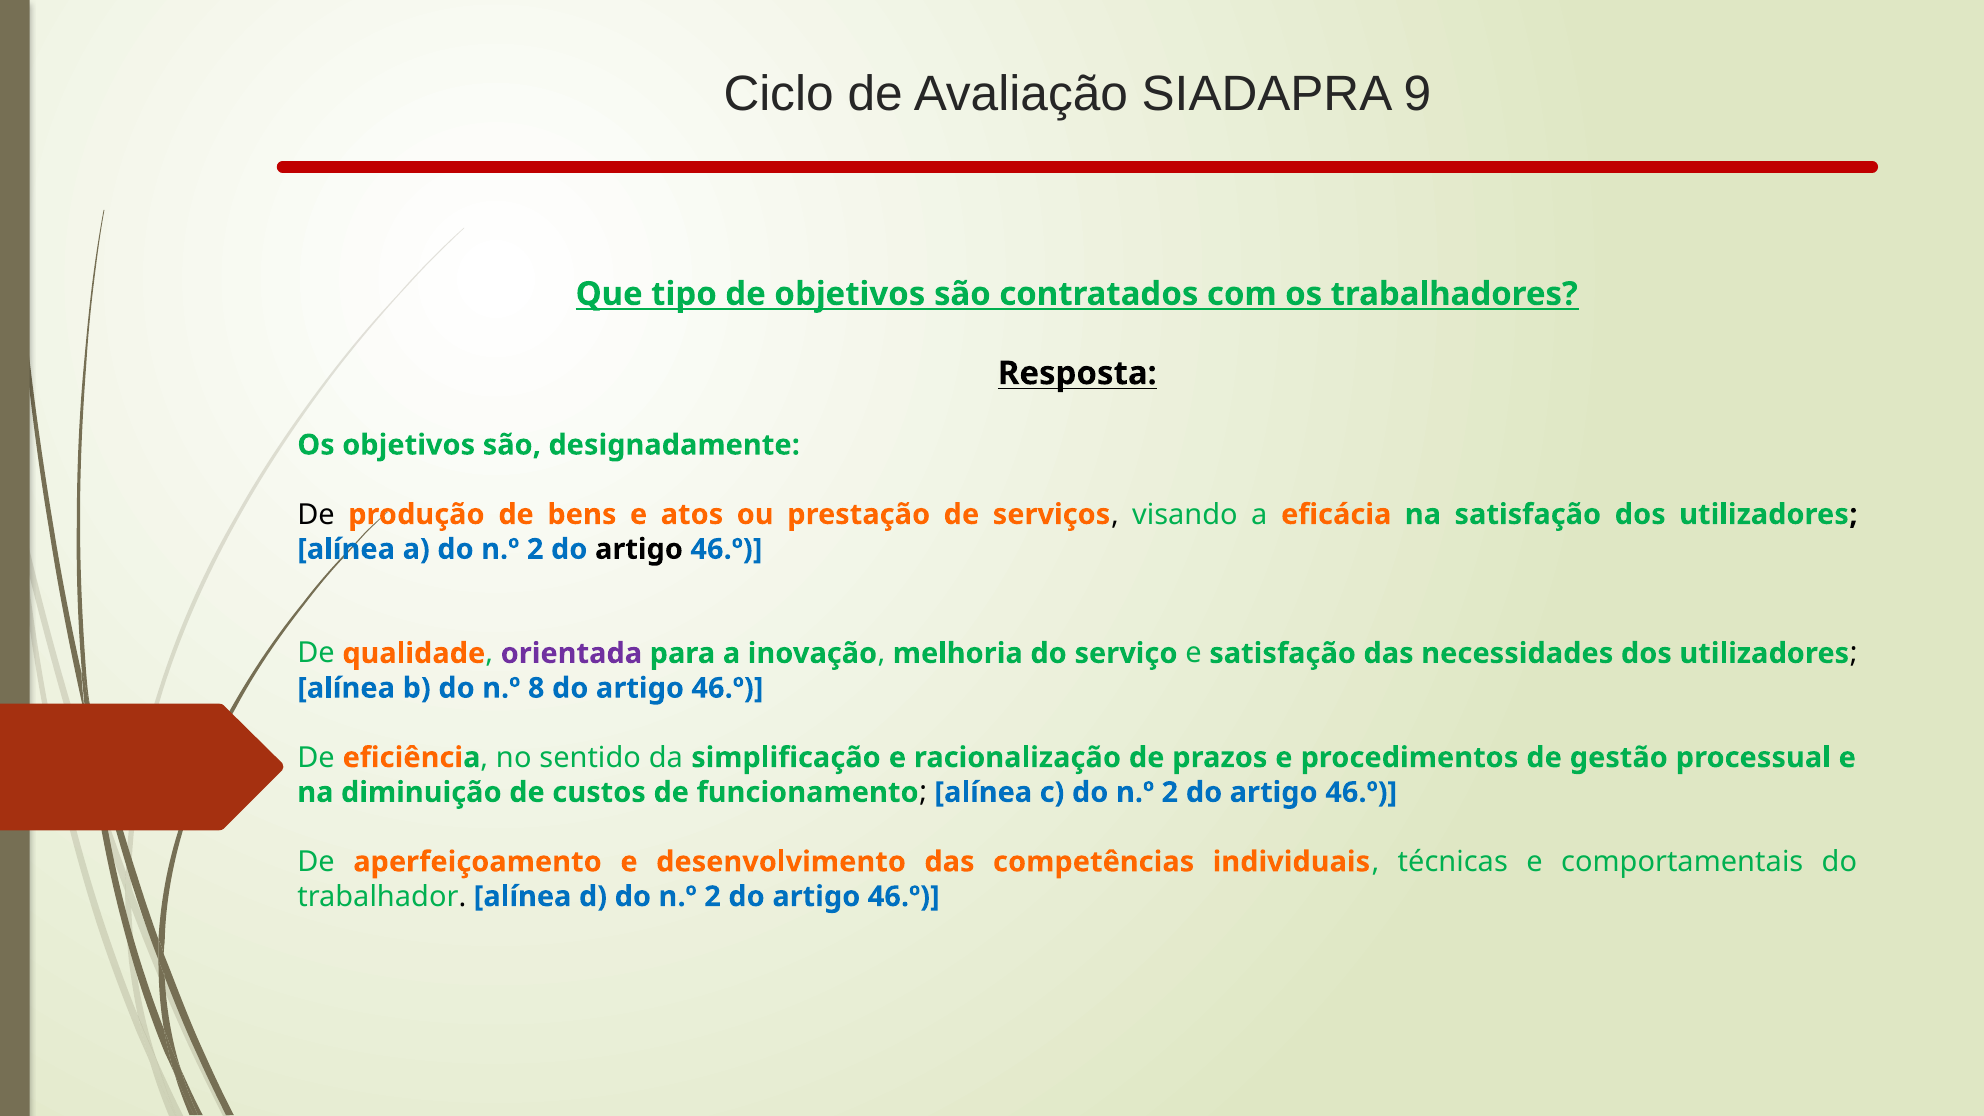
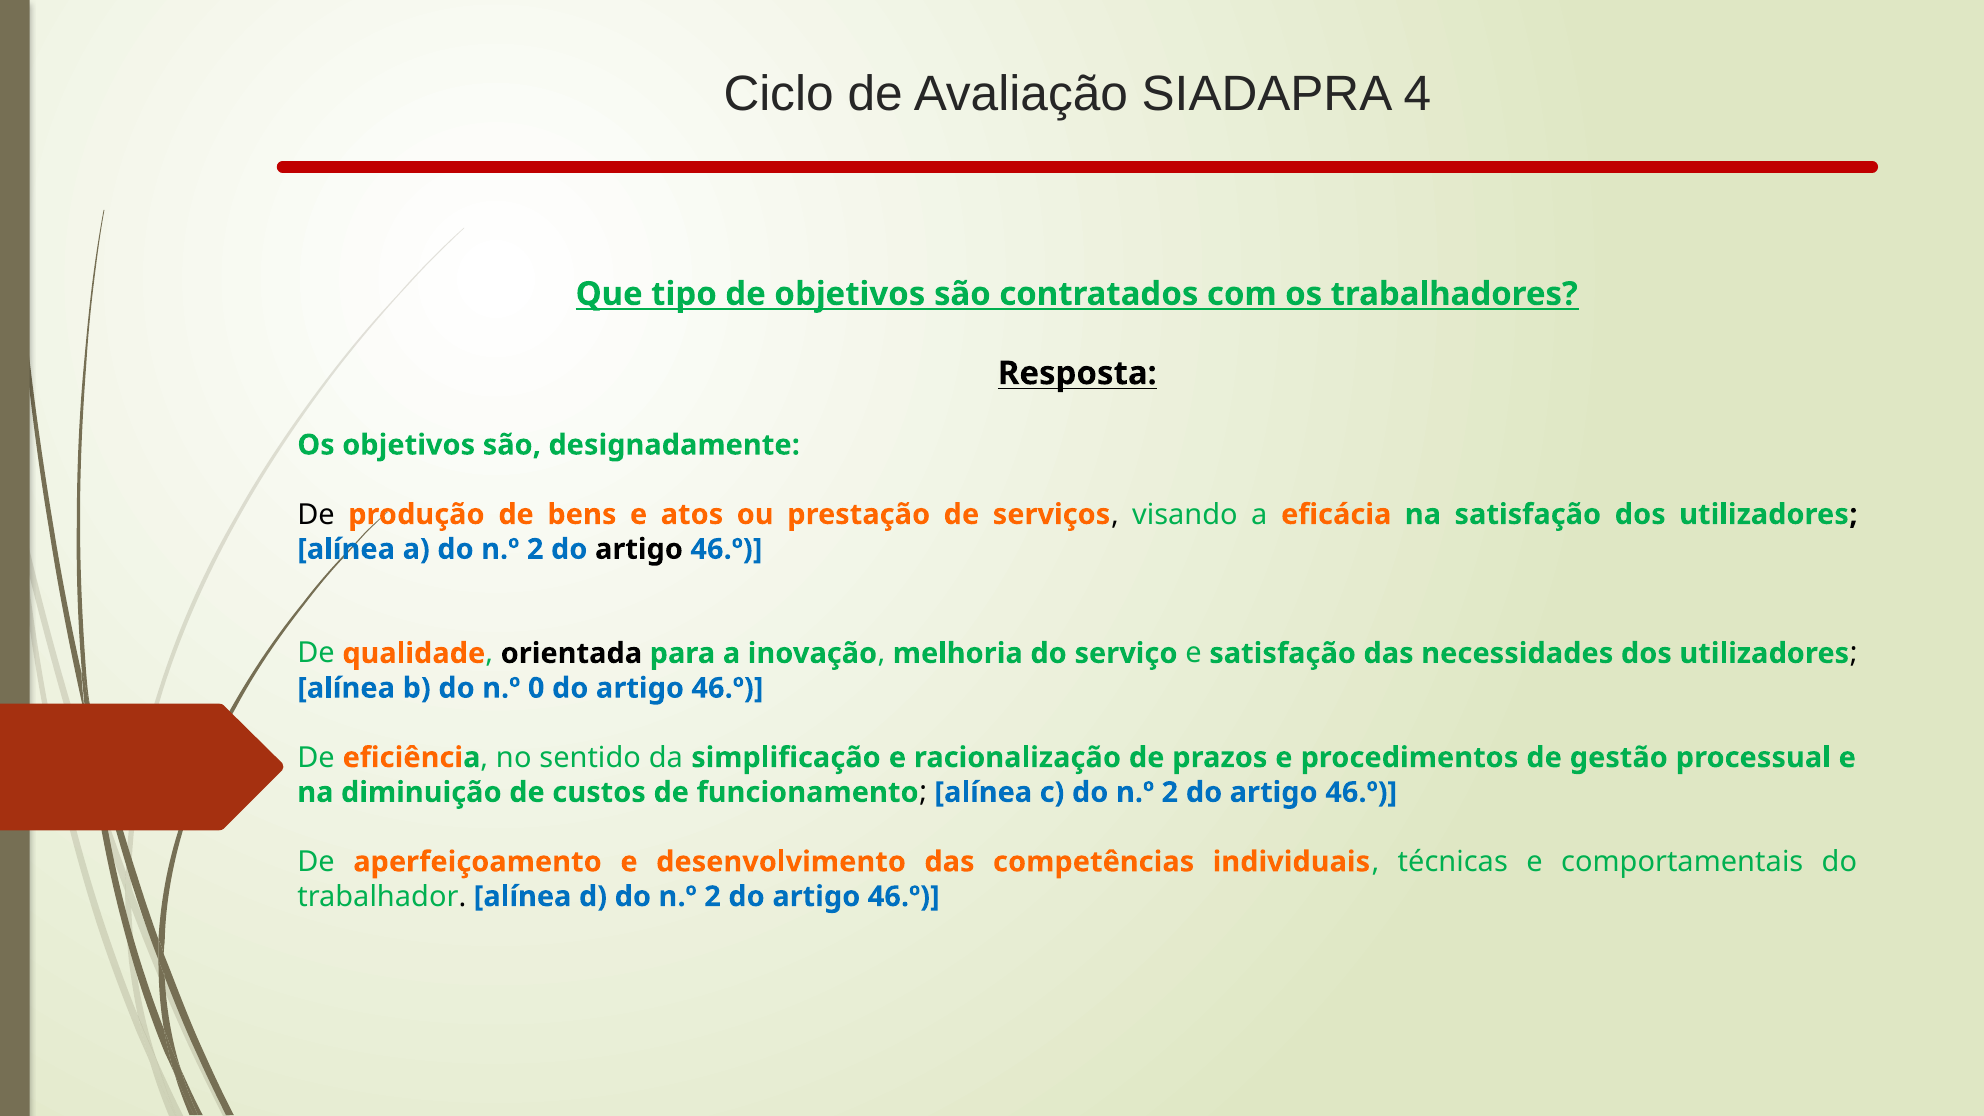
9: 9 -> 4
orientada colour: purple -> black
8: 8 -> 0
